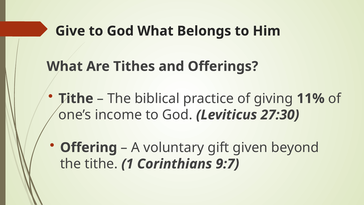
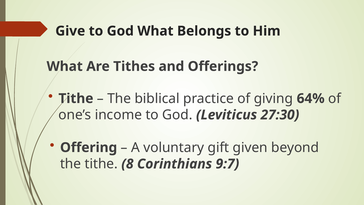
11%: 11% -> 64%
1: 1 -> 8
